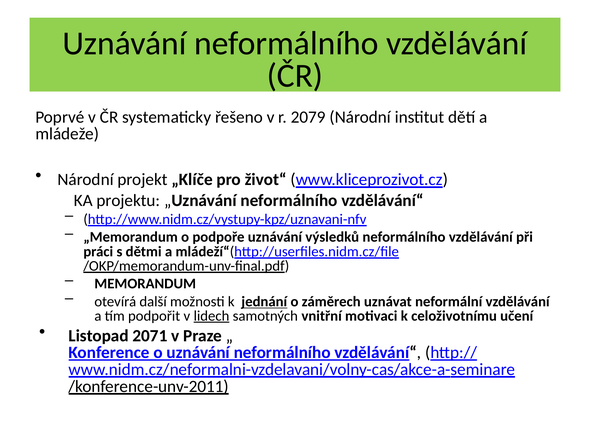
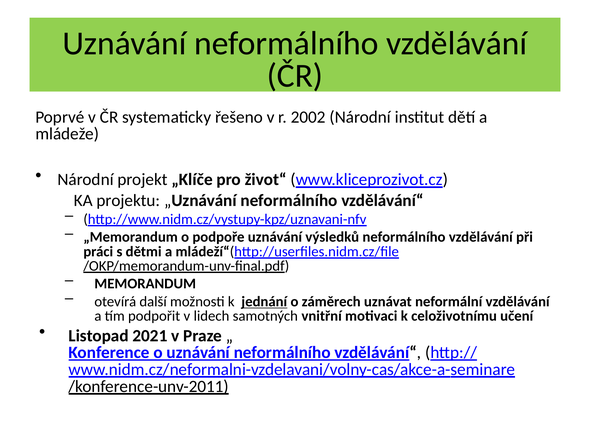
2079: 2079 -> 2002
lidech underline: present -> none
2071: 2071 -> 2021
